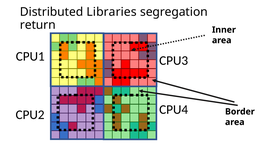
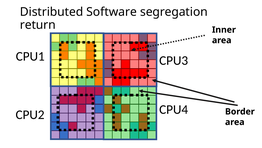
Libraries: Libraries -> Software
